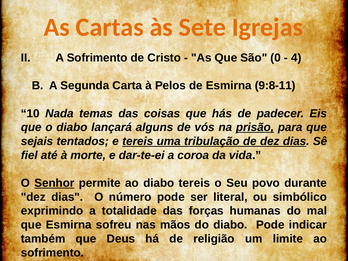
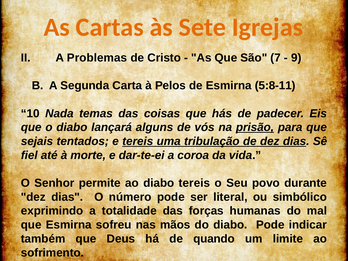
A Sofrimento: Sofrimento -> Problemas
0: 0 -> 7
4: 4 -> 9
9:8-11: 9:8-11 -> 5:8-11
Senhor underline: present -> none
religião: religião -> quando
